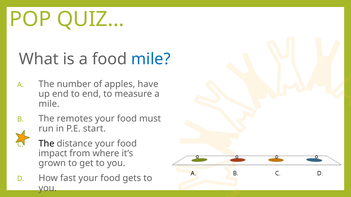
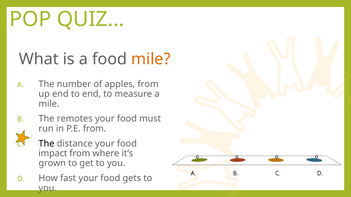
mile at (151, 59) colour: blue -> orange
apples have: have -> from
P.E start: start -> from
